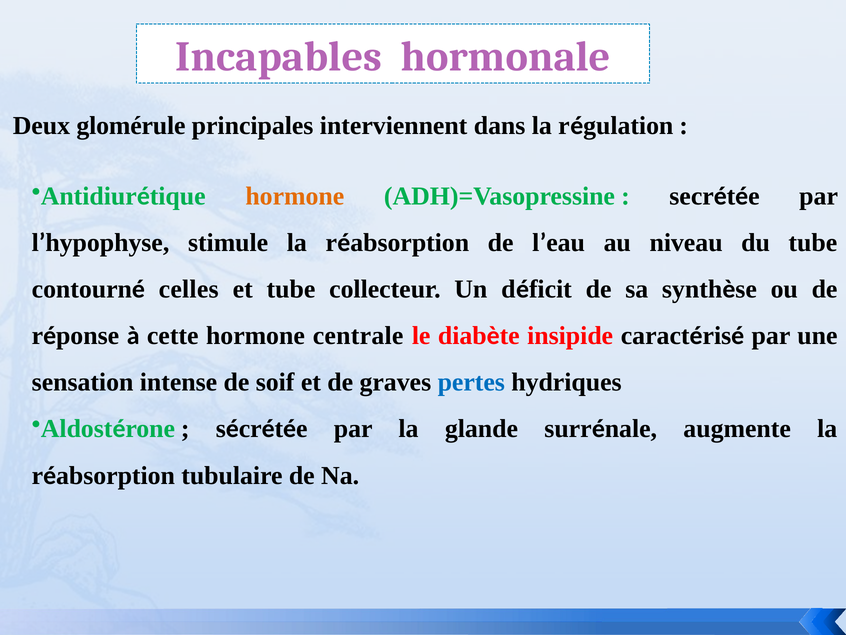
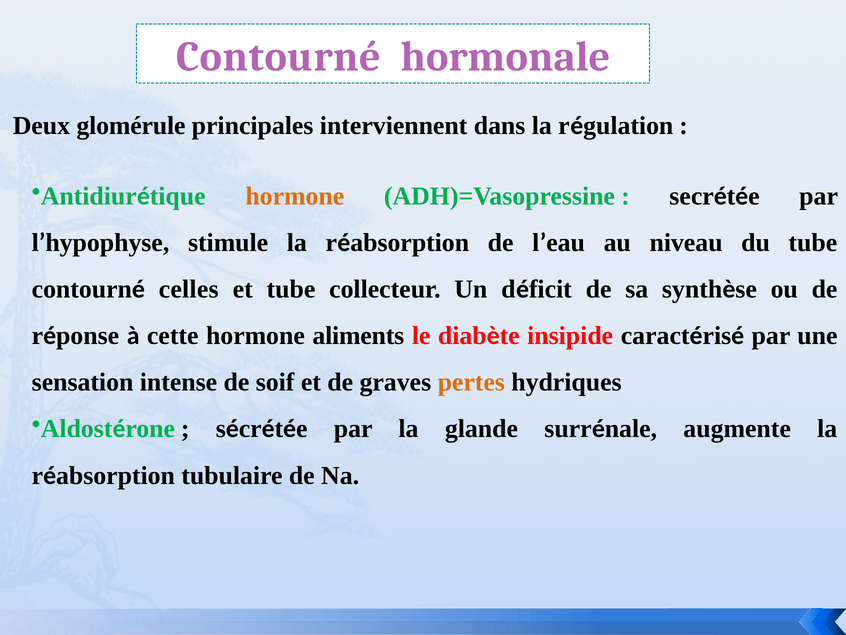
Incapables at (279, 57): Incapables -> Contourné
centrale: centrale -> aliments
pertes colour: blue -> orange
